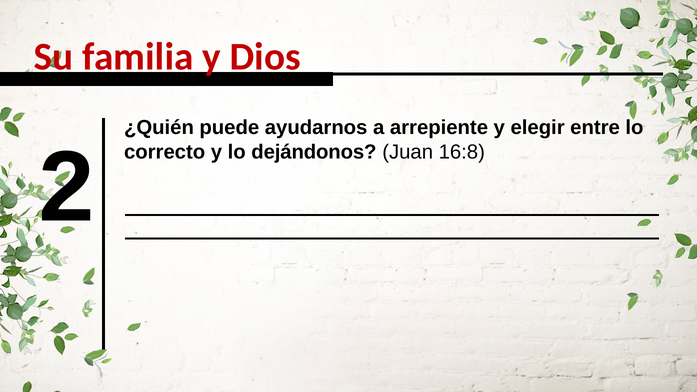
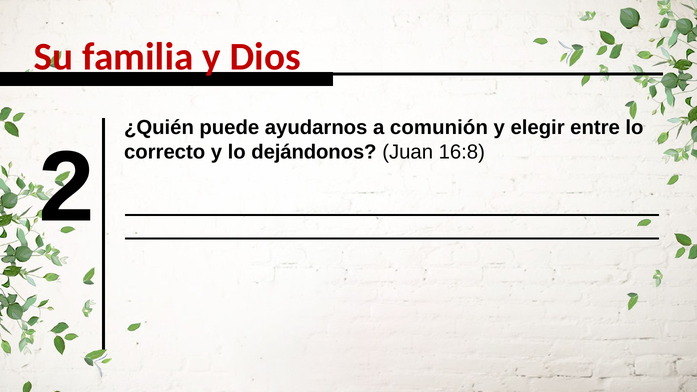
arrepiente: arrepiente -> comunión
